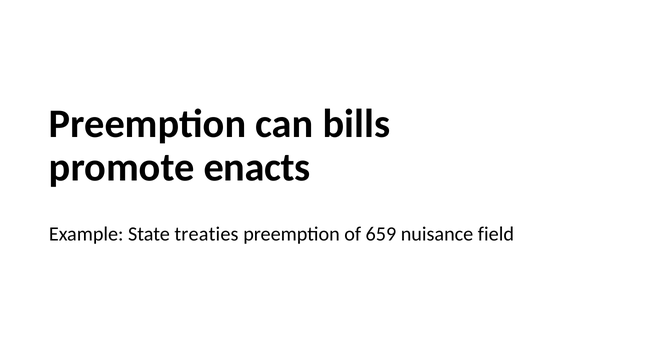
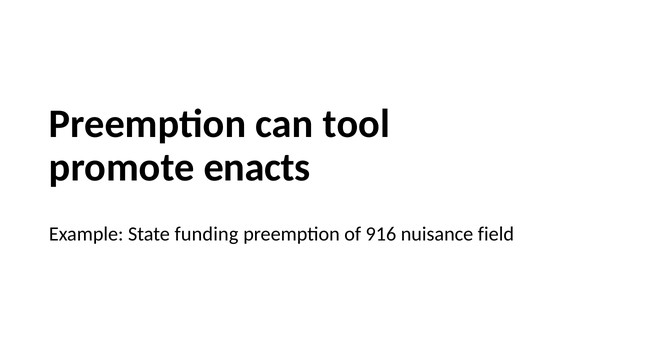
bills: bills -> tool
treaties: treaties -> funding
659: 659 -> 916
